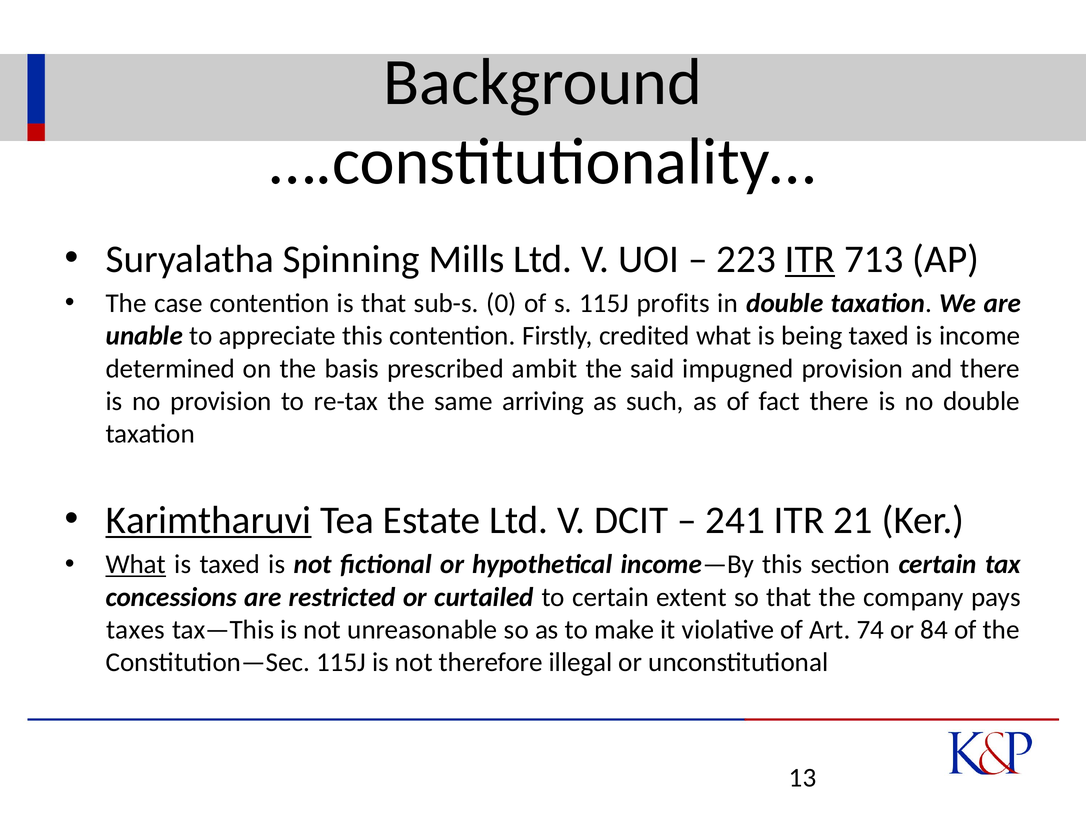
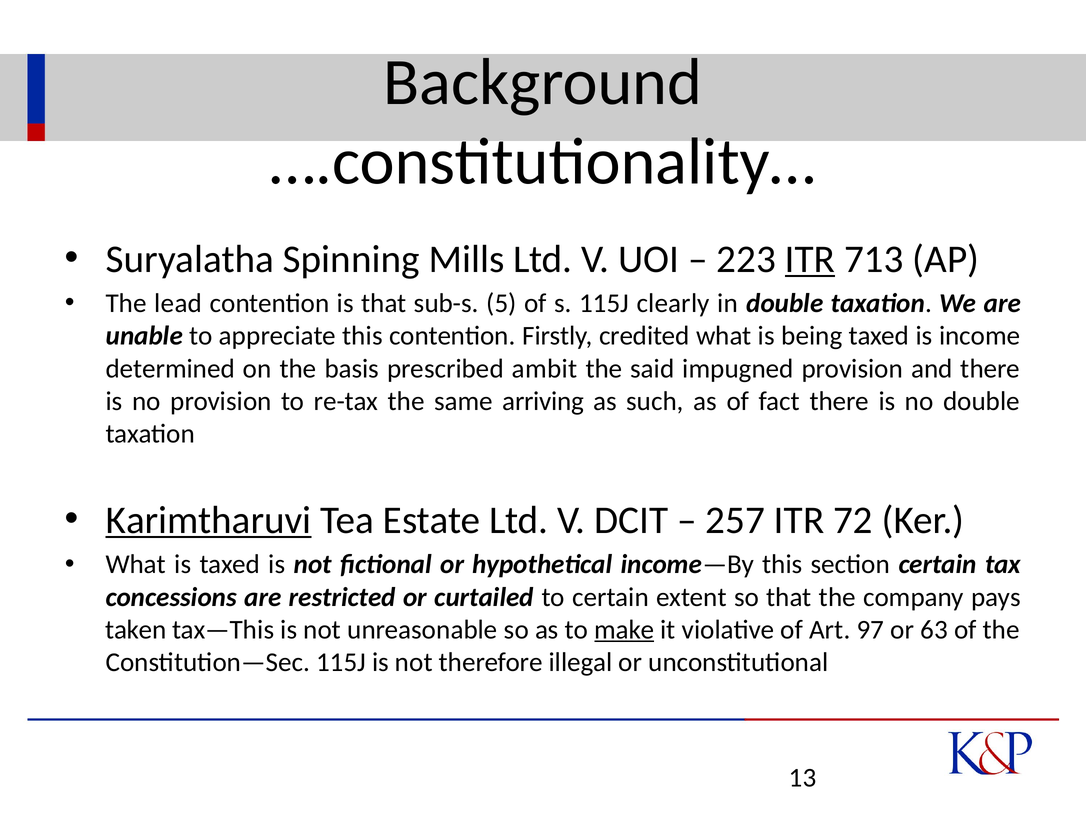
case: case -> lead
0: 0 -> 5
profits: profits -> clearly
241: 241 -> 257
21: 21 -> 72
What at (136, 565) underline: present -> none
taxes: taxes -> taken
make underline: none -> present
74: 74 -> 97
84: 84 -> 63
